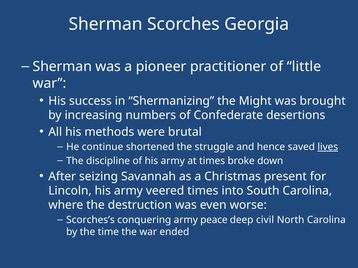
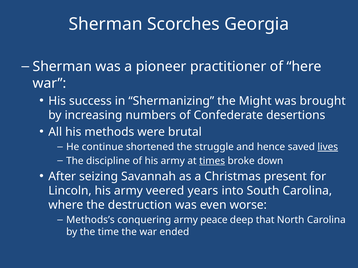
little: little -> here
times at (212, 161) underline: none -> present
veered times: times -> years
Scorches’s: Scorches’s -> Methods’s
civil: civil -> that
